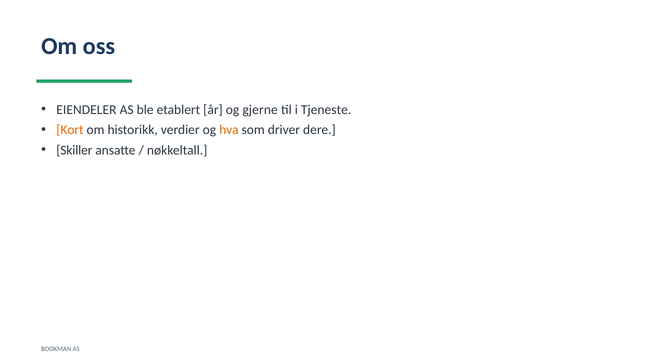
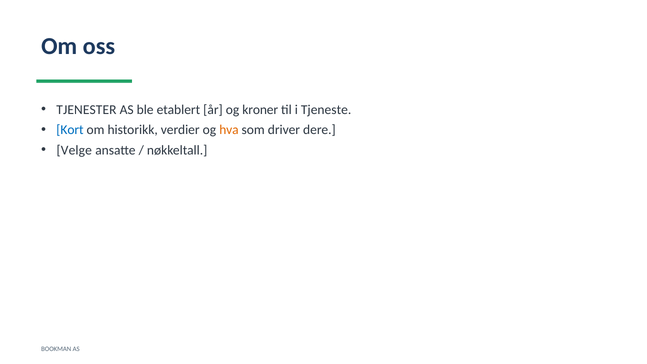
EIENDELER: EIENDELER -> TJENESTER
gjerne: gjerne -> kroner
Kort colour: orange -> blue
Skiller: Skiller -> Velge
